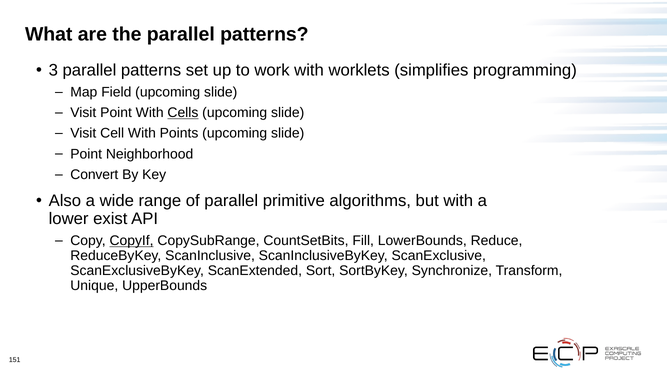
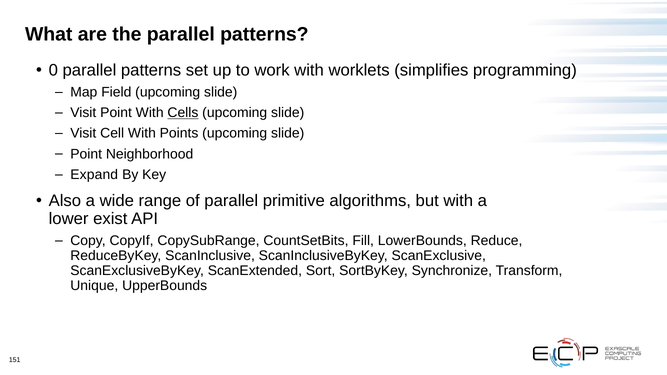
3: 3 -> 0
Convert: Convert -> Expand
CopyIf underline: present -> none
